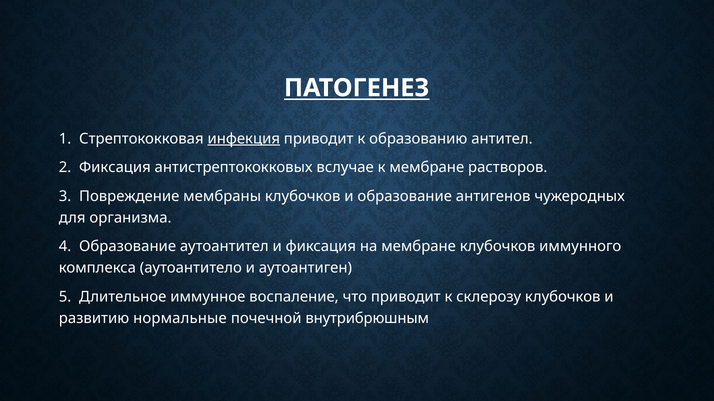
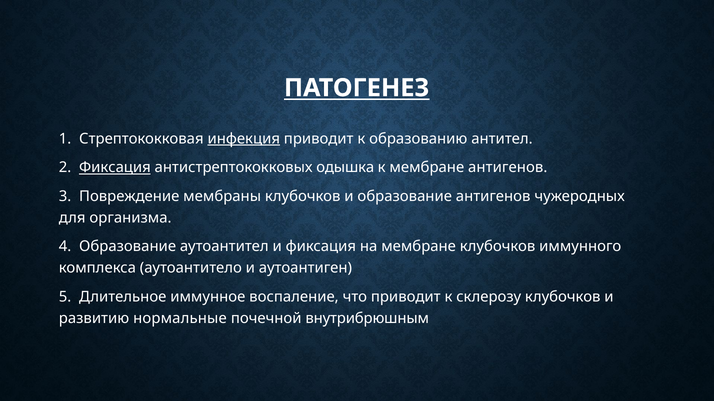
Фиксация at (115, 168) underline: none -> present
вслучае: вслучае -> одышка
мембране растворов: растворов -> антигенов
